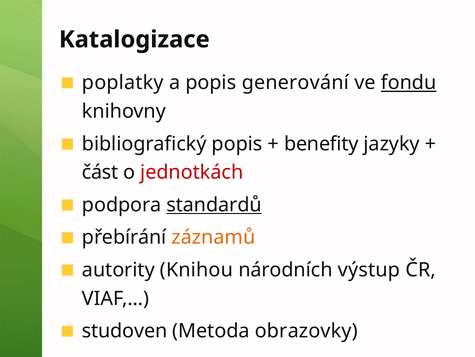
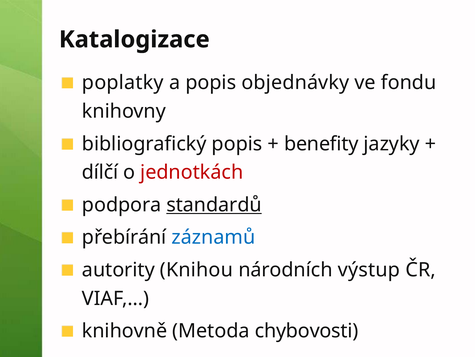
generování: generování -> objednávky
fondu underline: present -> none
část: část -> dílčí
záznamů colour: orange -> blue
studoven: studoven -> knihovně
obrazovky: obrazovky -> chybovosti
